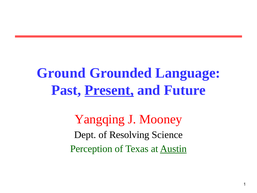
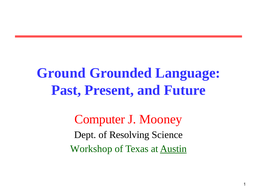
Present underline: present -> none
Yangqing: Yangqing -> Computer
Perception: Perception -> Workshop
